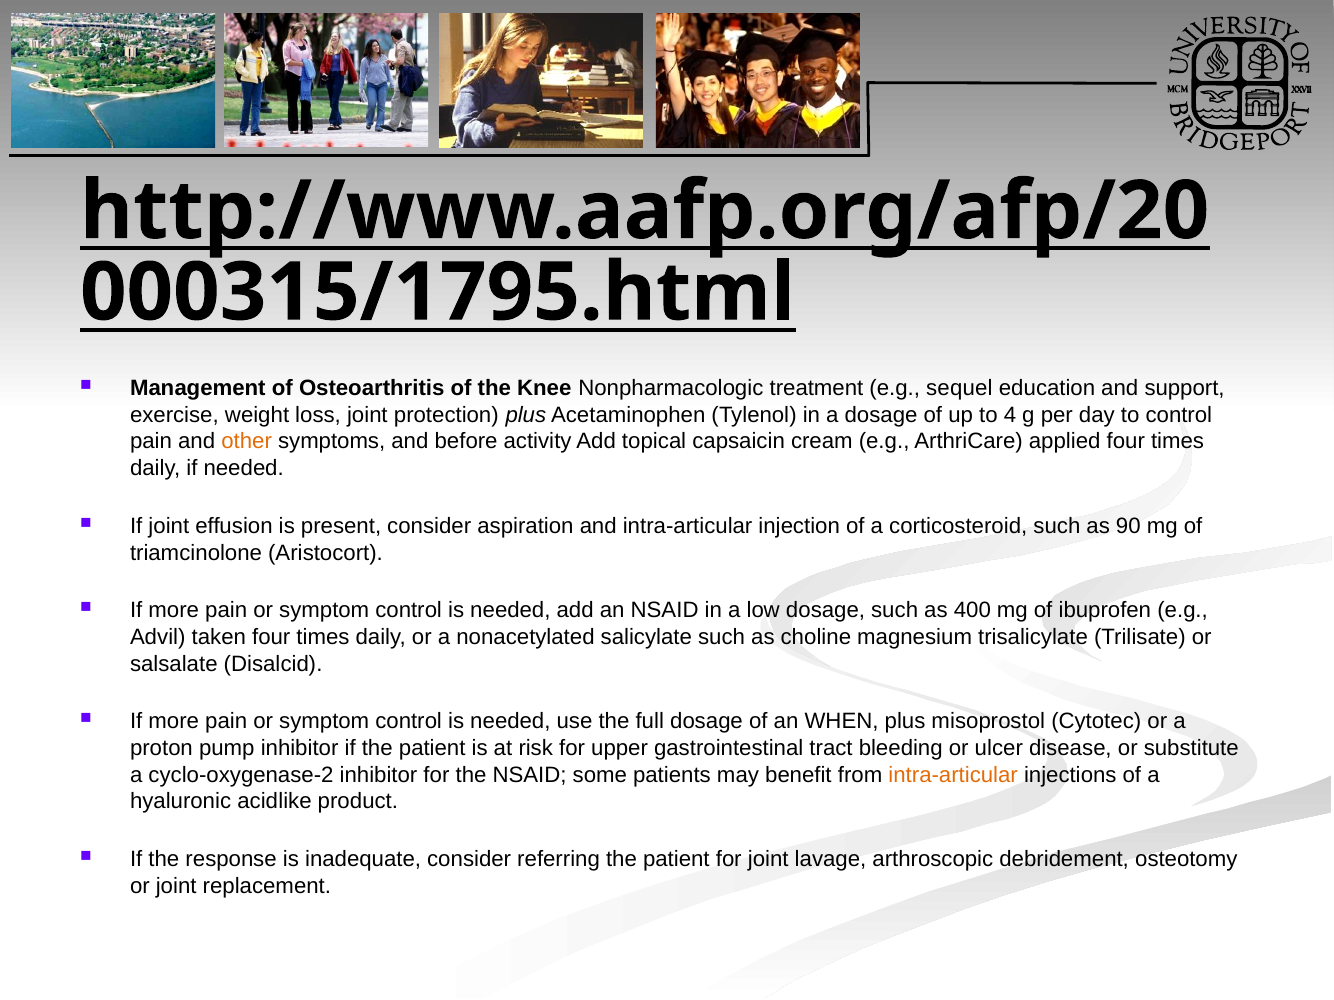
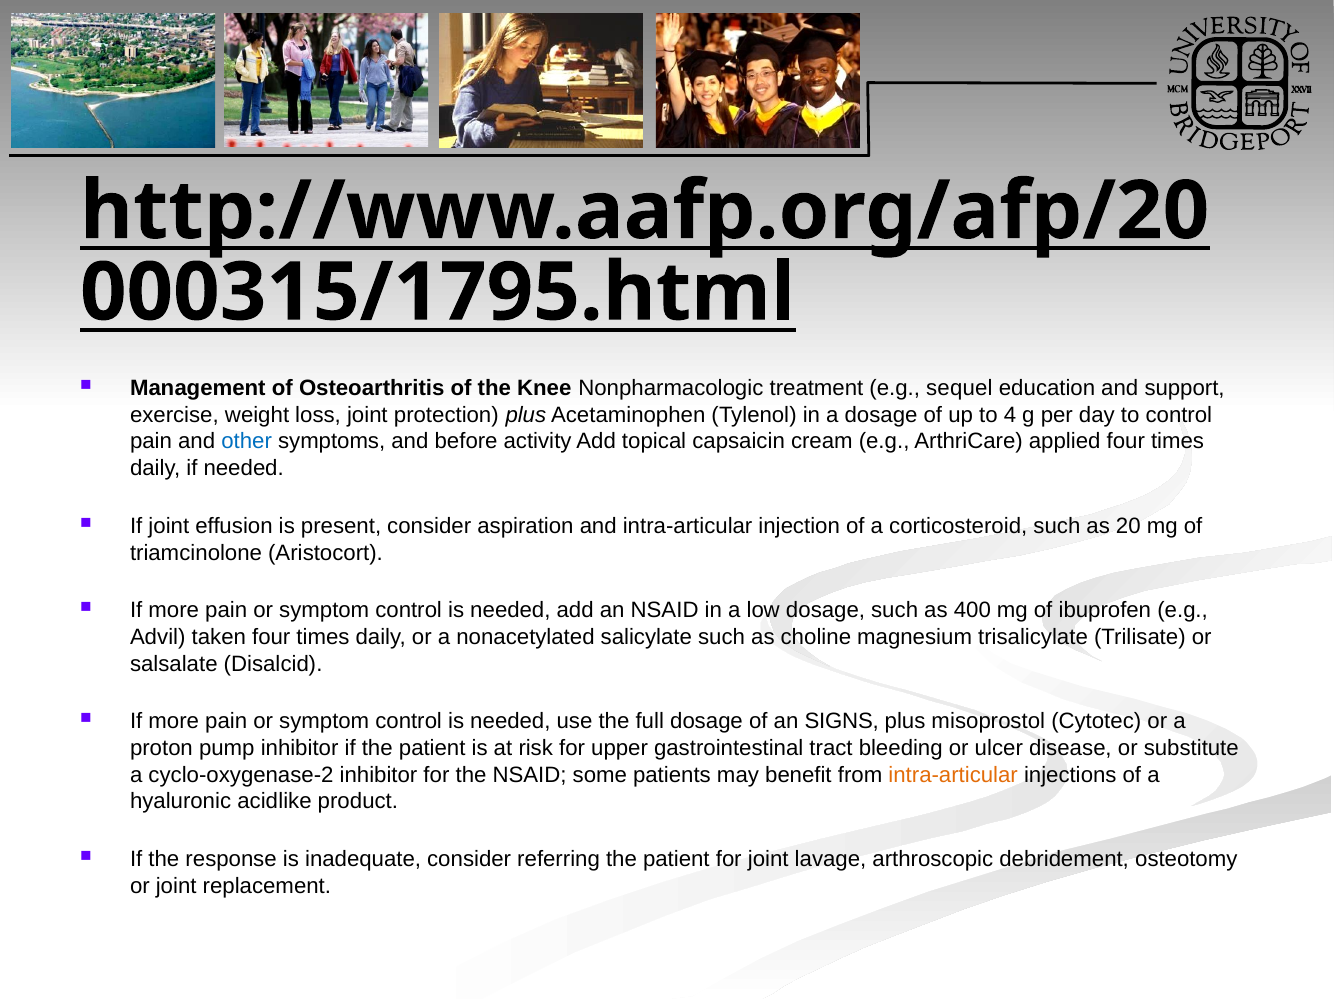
other colour: orange -> blue
90: 90 -> 20
WHEN: WHEN -> SIGNS
